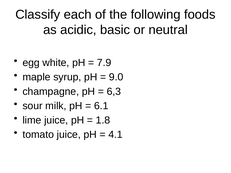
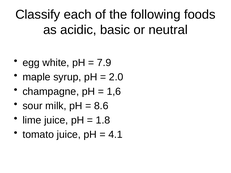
9.0: 9.0 -> 2.0
6,3: 6,3 -> 1,6
6.1: 6.1 -> 8.6
